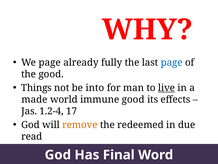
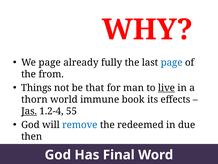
the good: good -> from
into: into -> that
made: made -> thorn
immune good: good -> book
Jas underline: none -> present
17: 17 -> 55
remove colour: orange -> blue
read: read -> then
